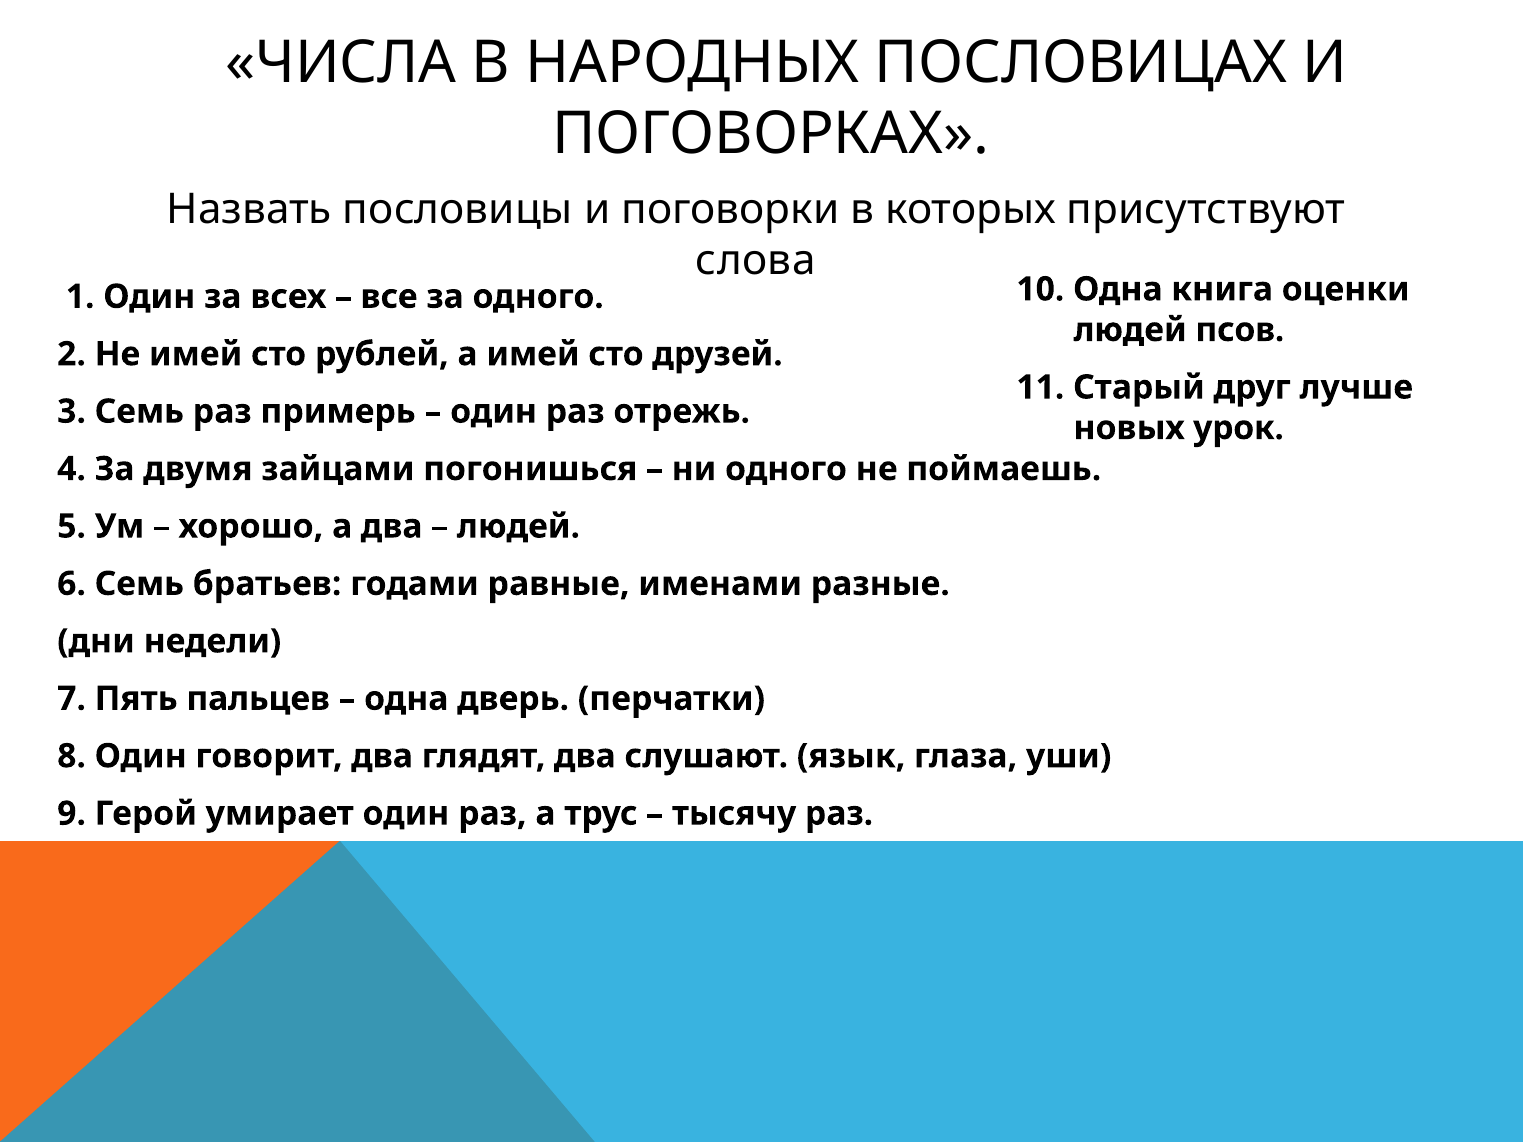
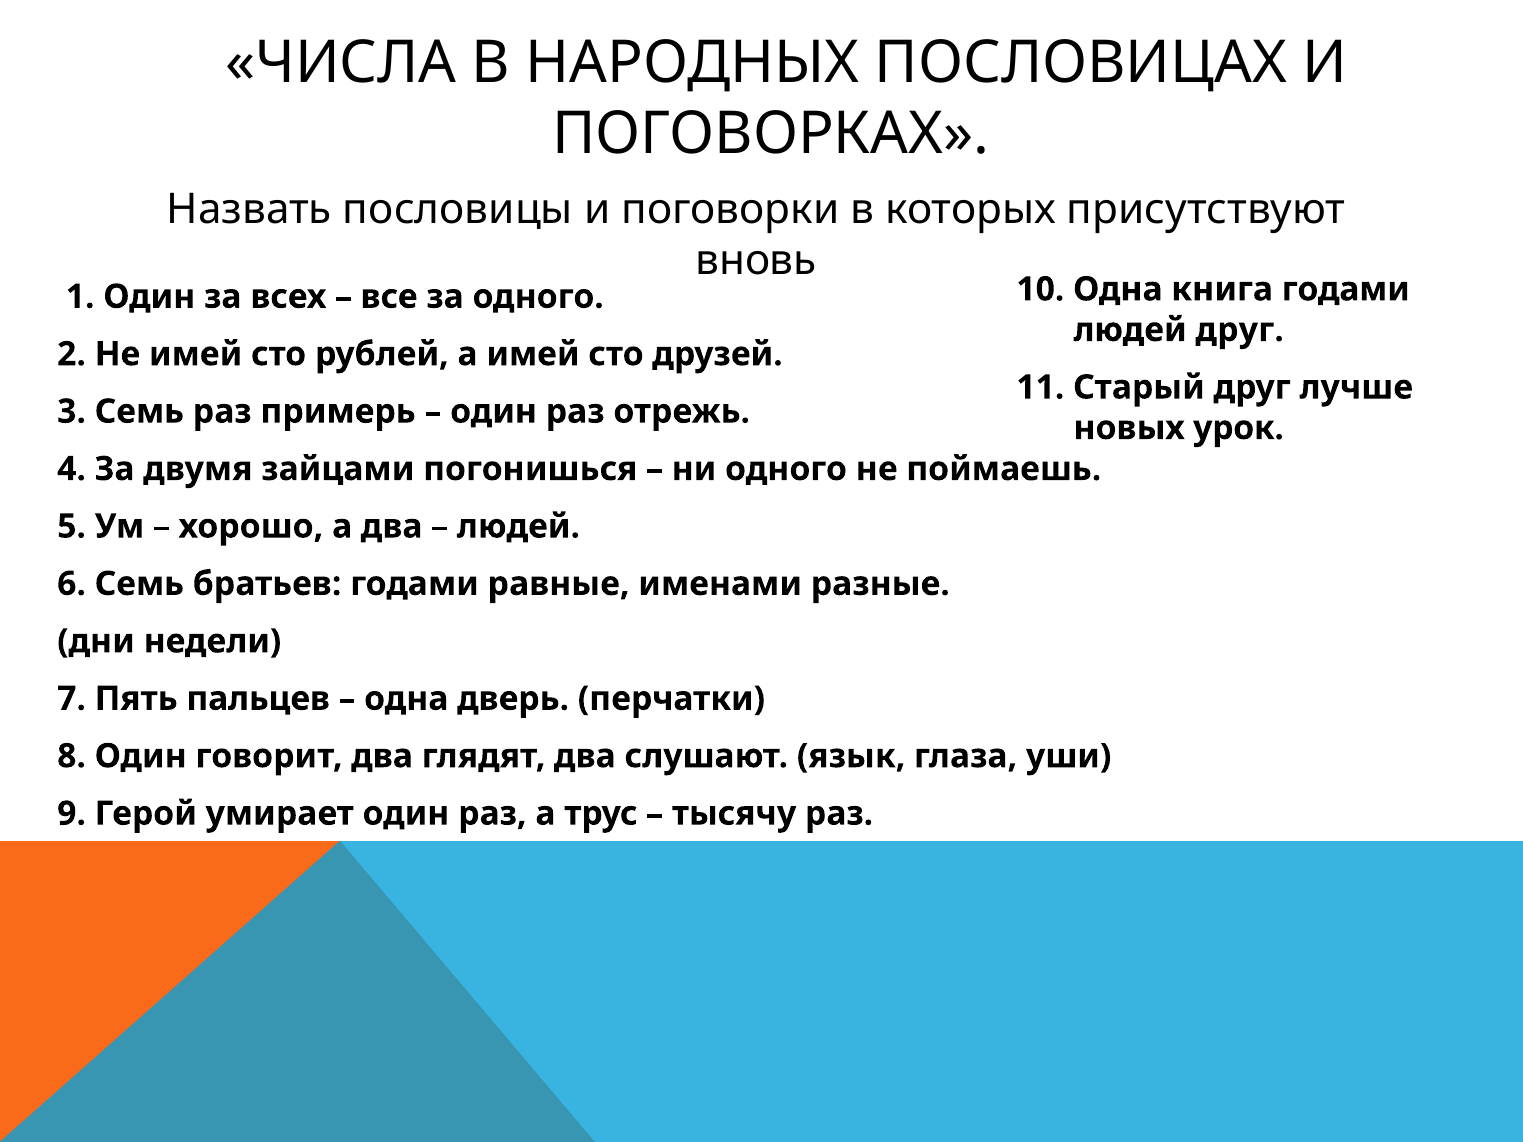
слова: слова -> вновь
книга оценки: оценки -> годами
людей псов: псов -> друг
